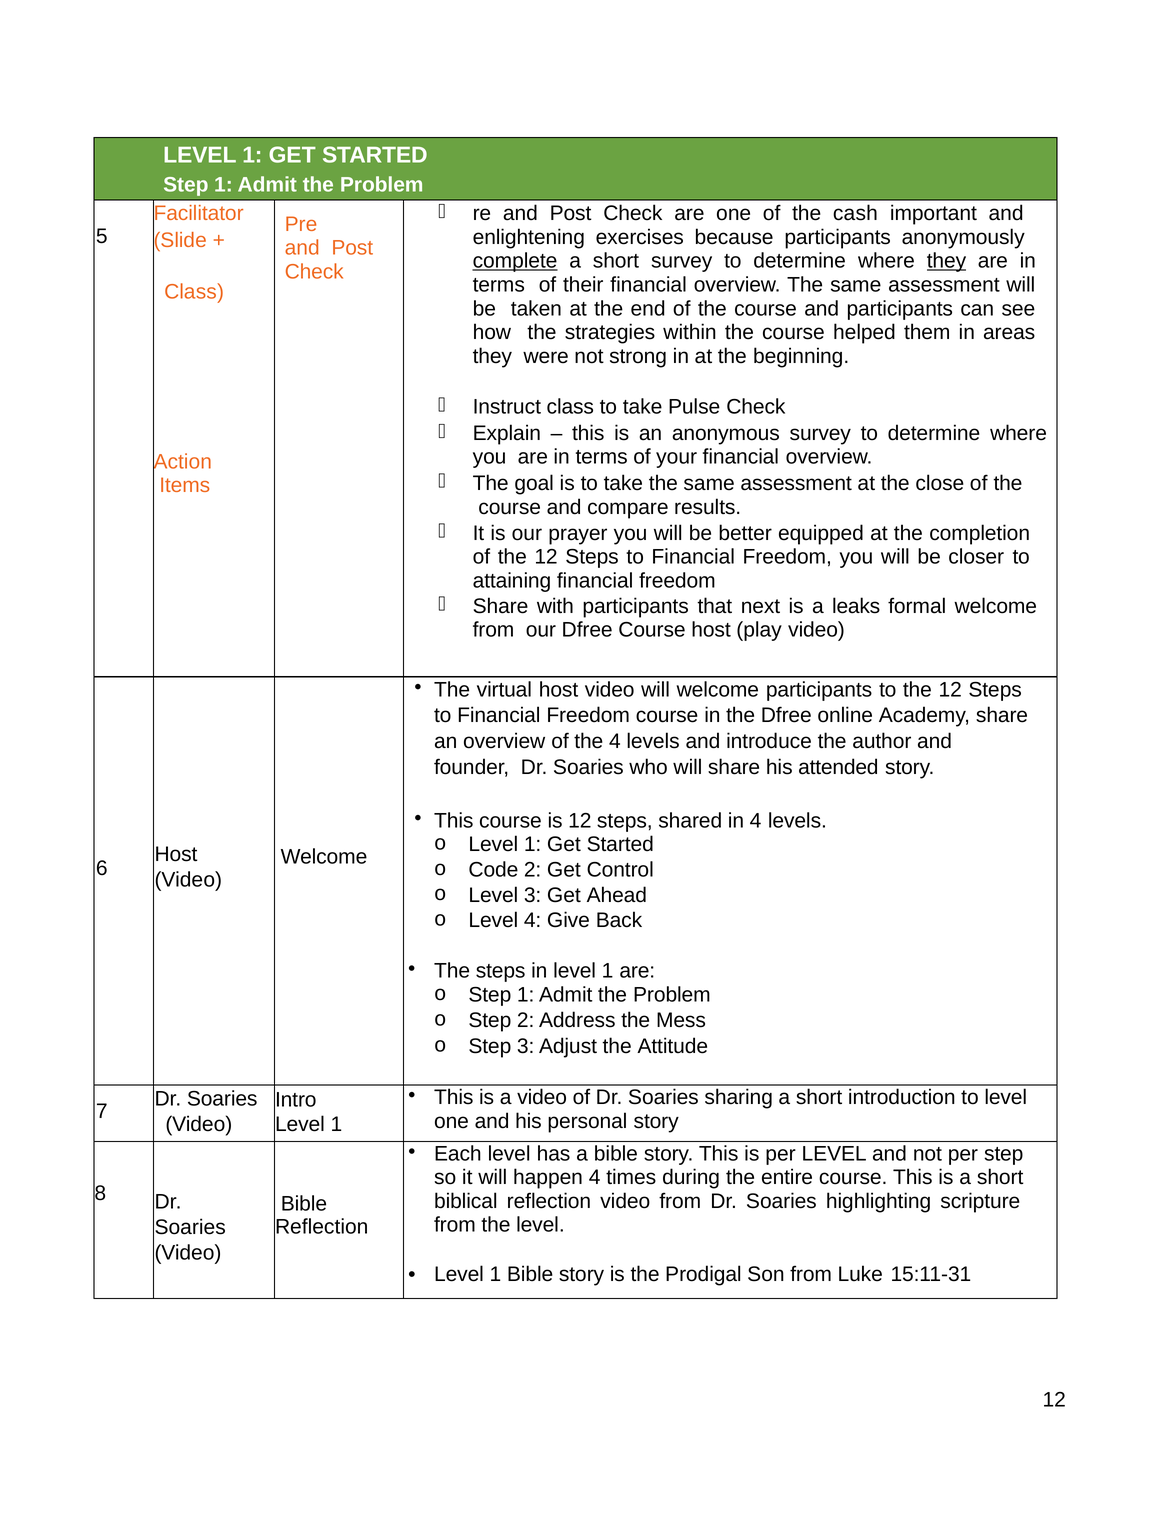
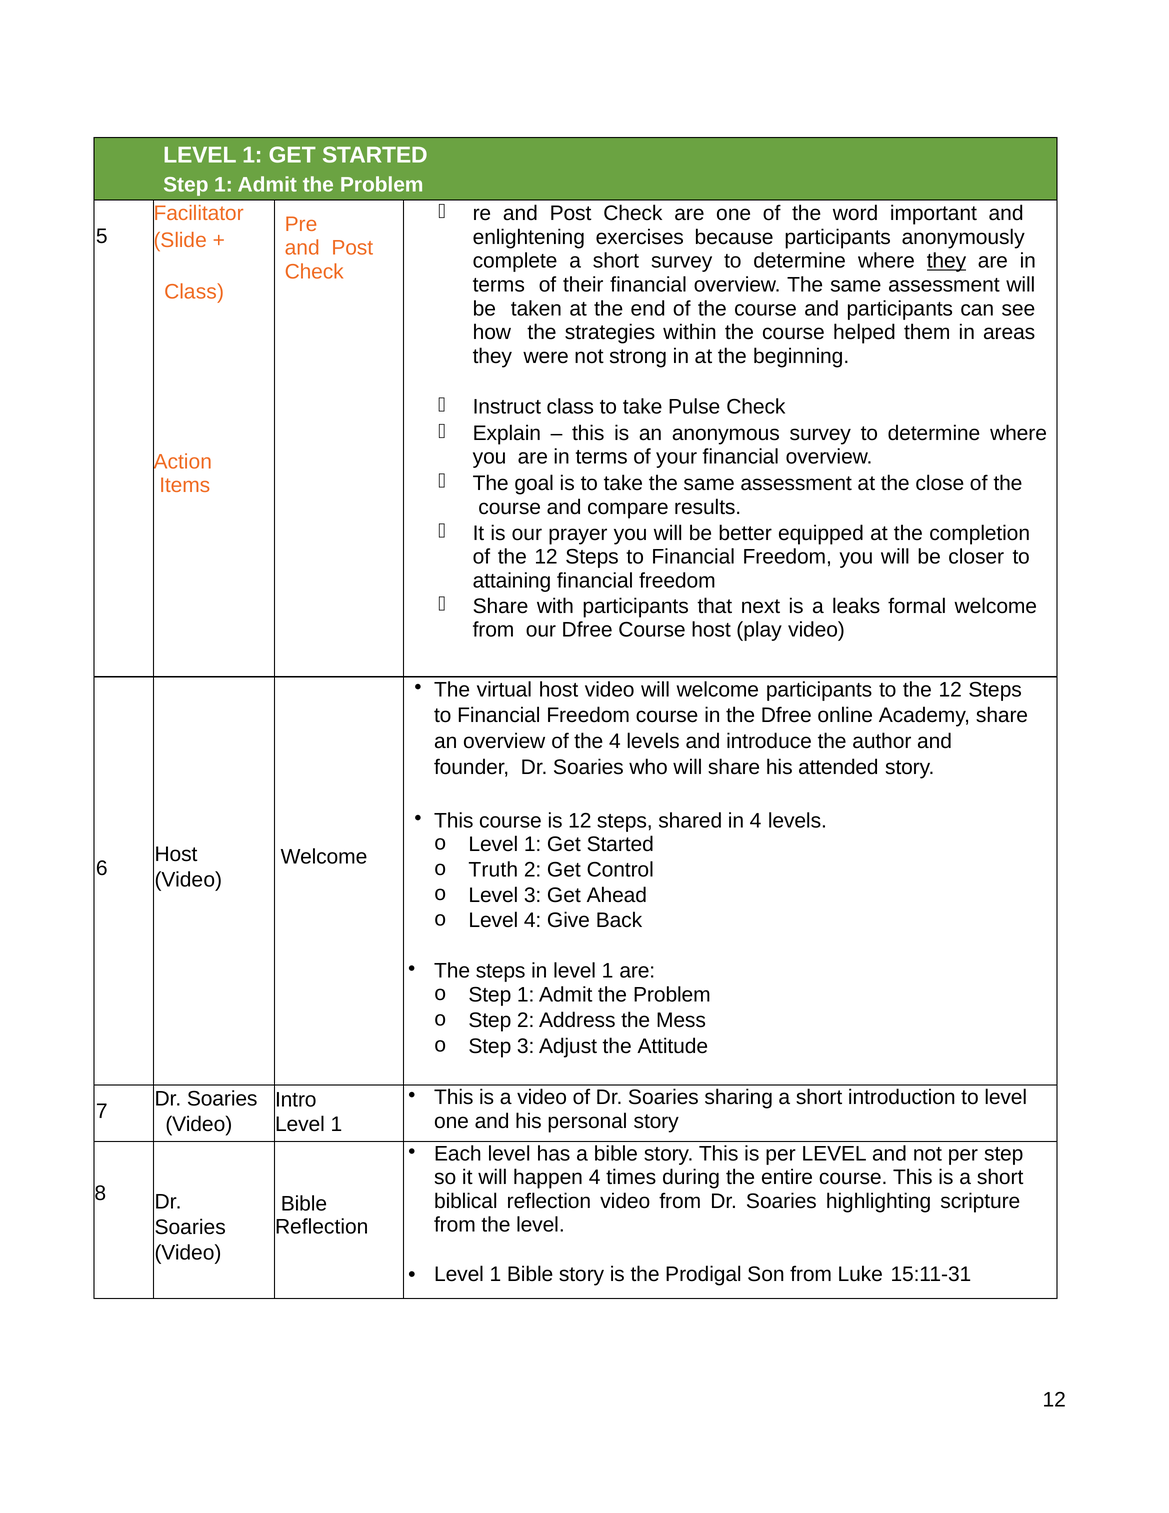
cash: cash -> word
complete underline: present -> none
Code: Code -> Truth
